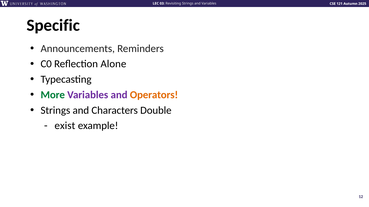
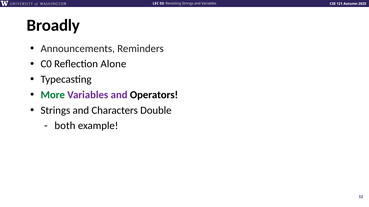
Specific: Specific -> Broadly
Operators colour: orange -> black
exist: exist -> both
